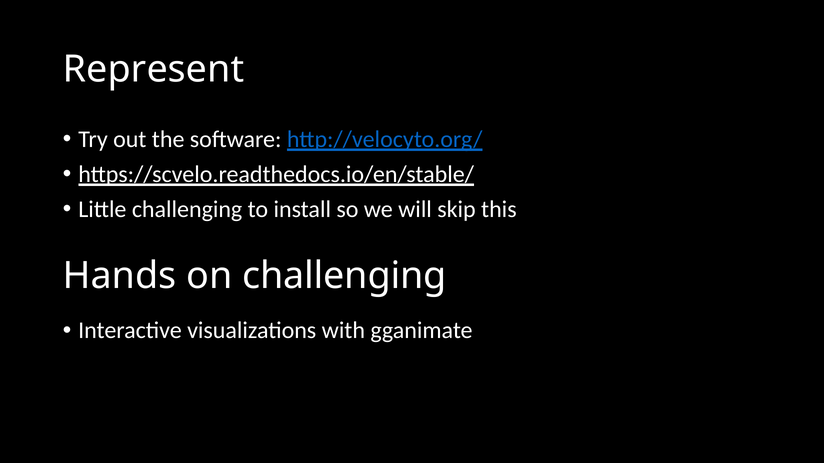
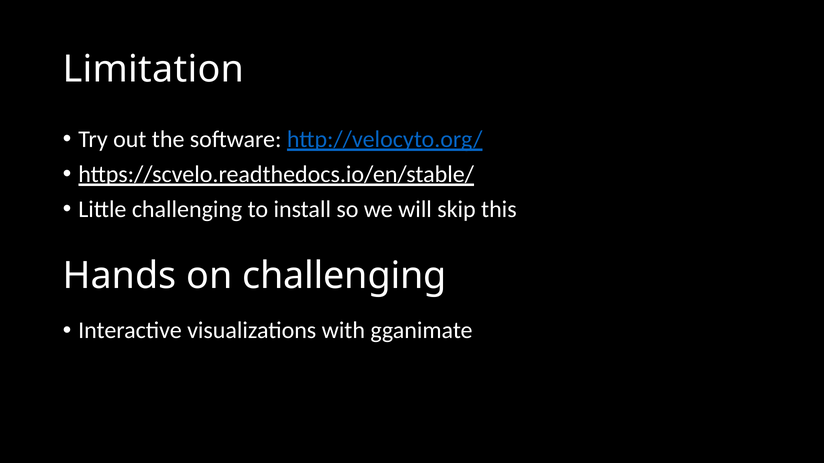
Represent: Represent -> Limitation
